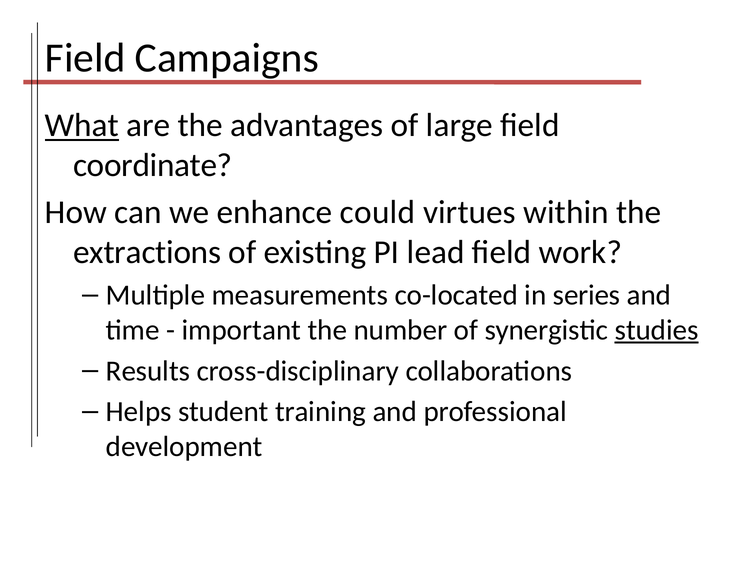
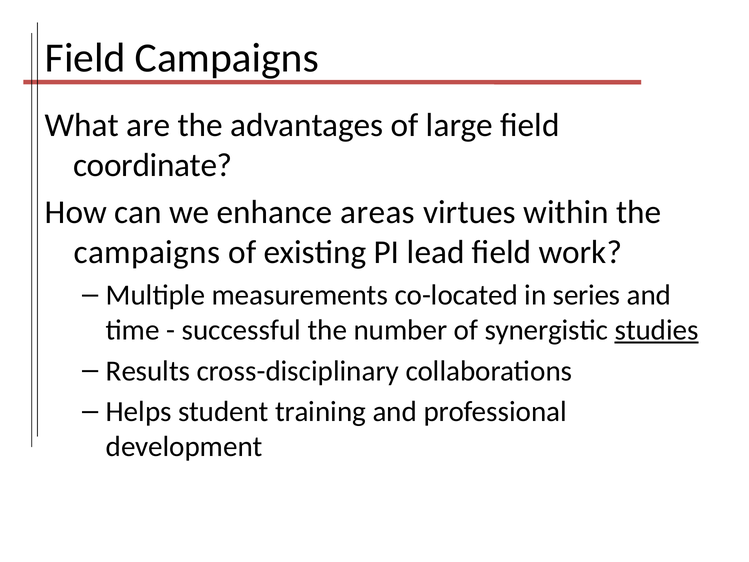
What underline: present -> none
could: could -> areas
extractions at (147, 252): extractions -> campaigns
important: important -> successful
